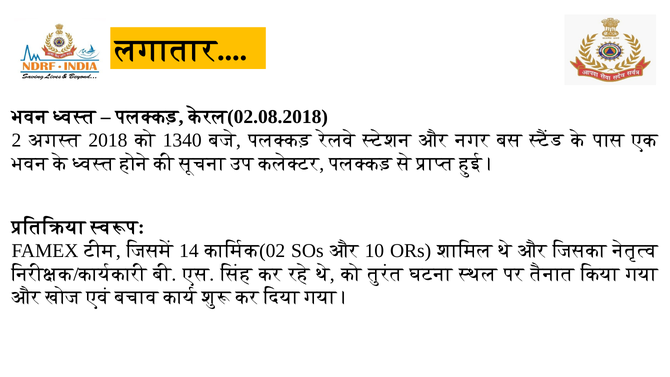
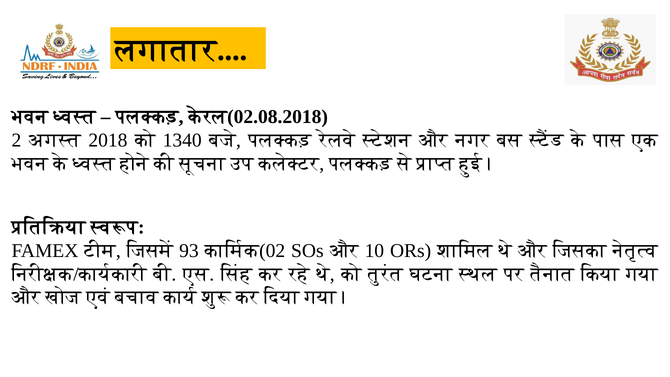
14: 14 -> 93
